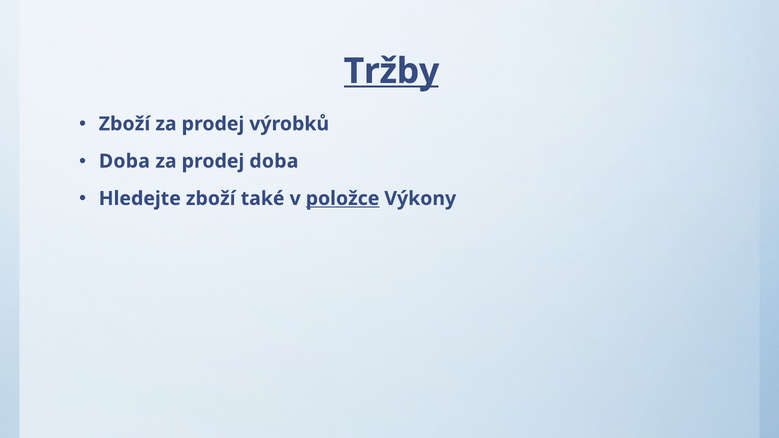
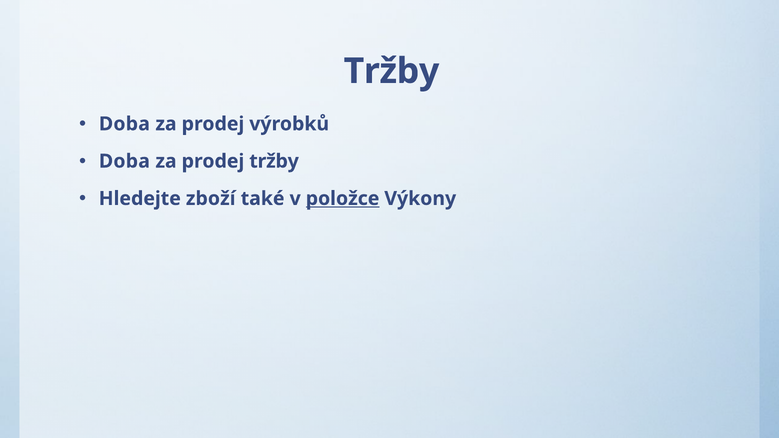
Tržby at (391, 71) underline: present -> none
Zboží at (124, 124): Zboží -> Doba
prodej doba: doba -> tržby
